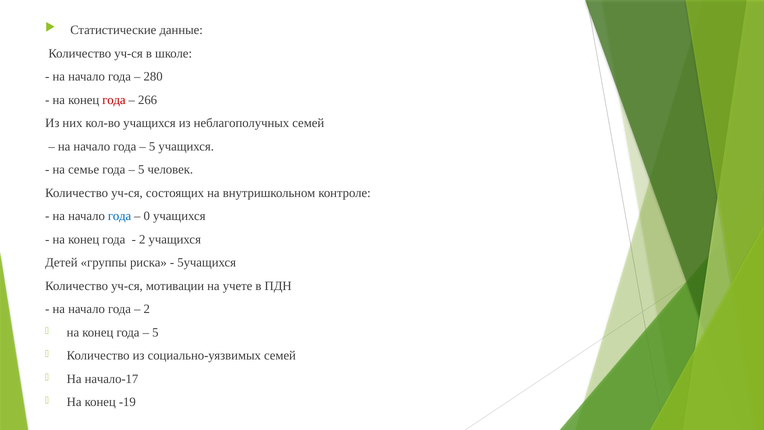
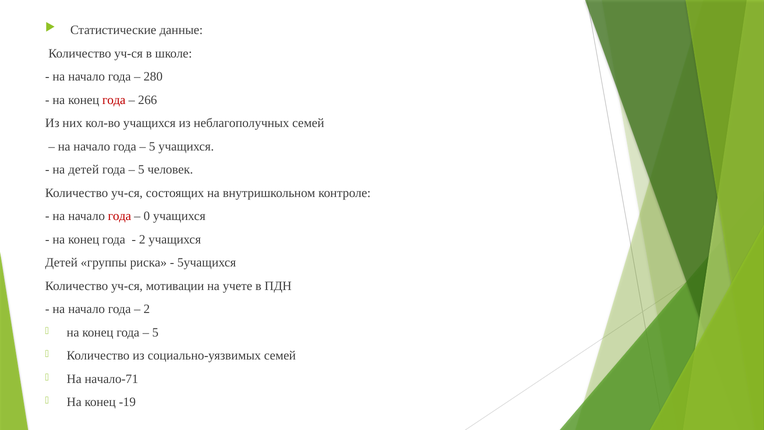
на семье: семье -> детей
года at (120, 216) colour: blue -> red
начало-17: начало-17 -> начало-71
